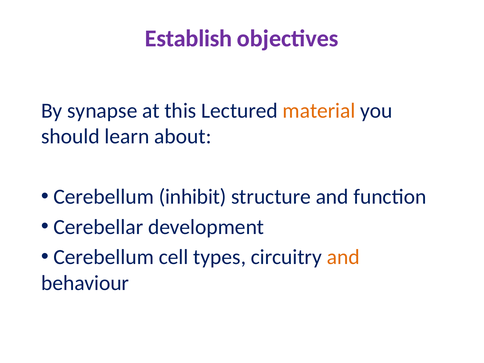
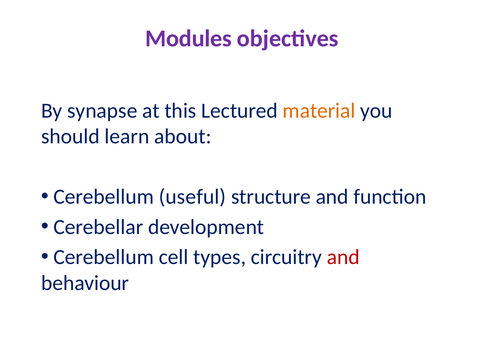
Establish: Establish -> Modules
inhibit: inhibit -> useful
and at (343, 257) colour: orange -> red
